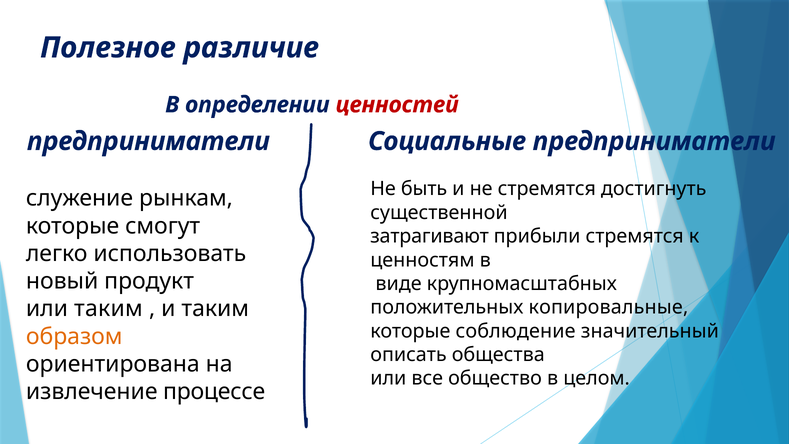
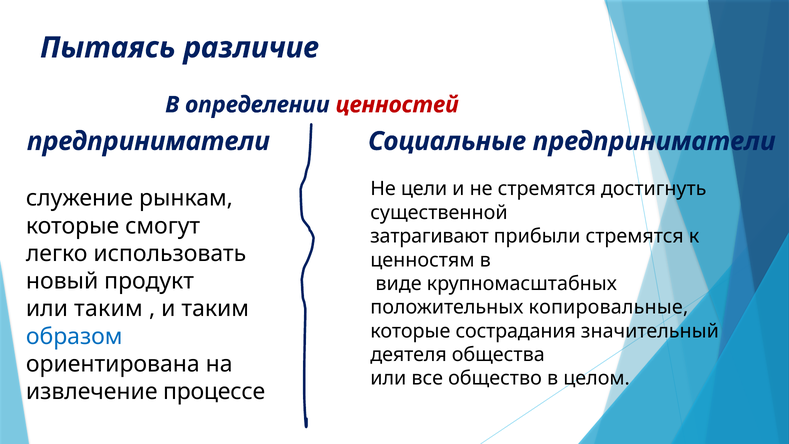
Полезное: Полезное -> Пытаясь
быть: быть -> цели
соблюдение: соблюдение -> сострадания
образом colour: orange -> blue
описать: описать -> деятеля
